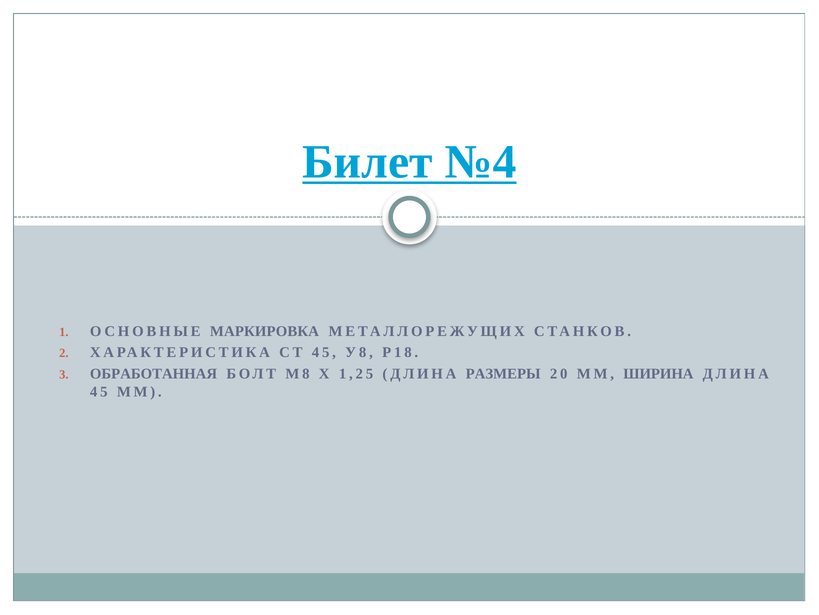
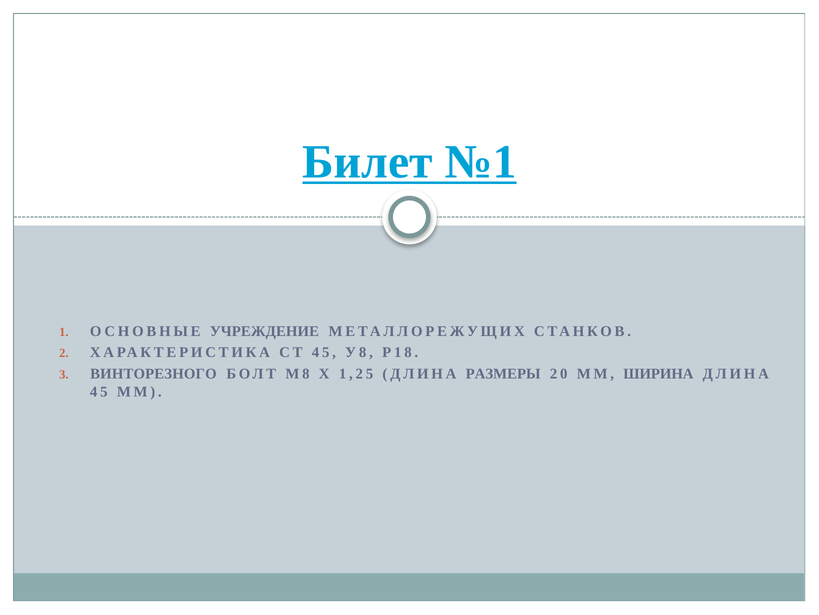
№4: №4 -> №1
МАРКИРОВКА: МАРКИРОВКА -> УЧРЕЖДЕНИЕ
ОБРАБОТАННАЯ: ОБРАБОТАННАЯ -> ВИНТОРЕЗНОГО
